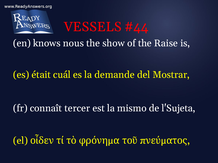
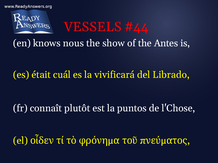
Raise: Raise -> Antes
demande: demande -> vivificará
Mostrar: Mostrar -> Librado
tercer: tercer -> plutôt
mismo: mismo -> puntos
l'Sujeta: l'Sujeta -> l'Chose
